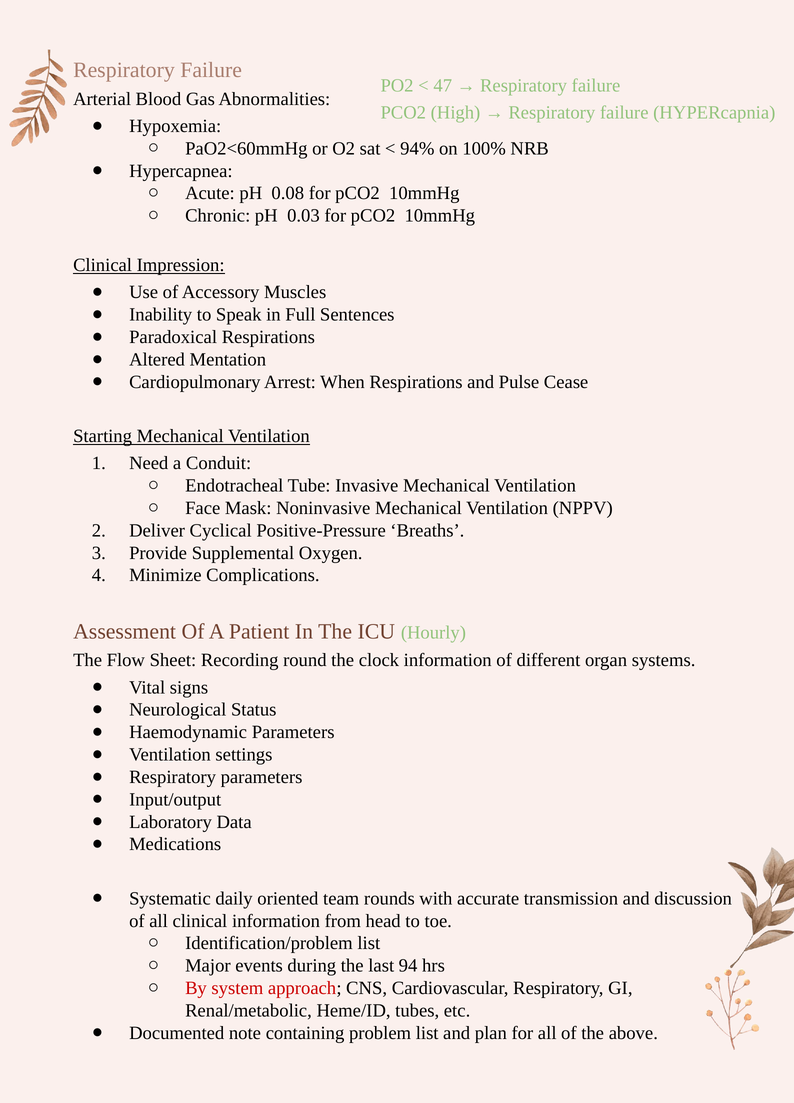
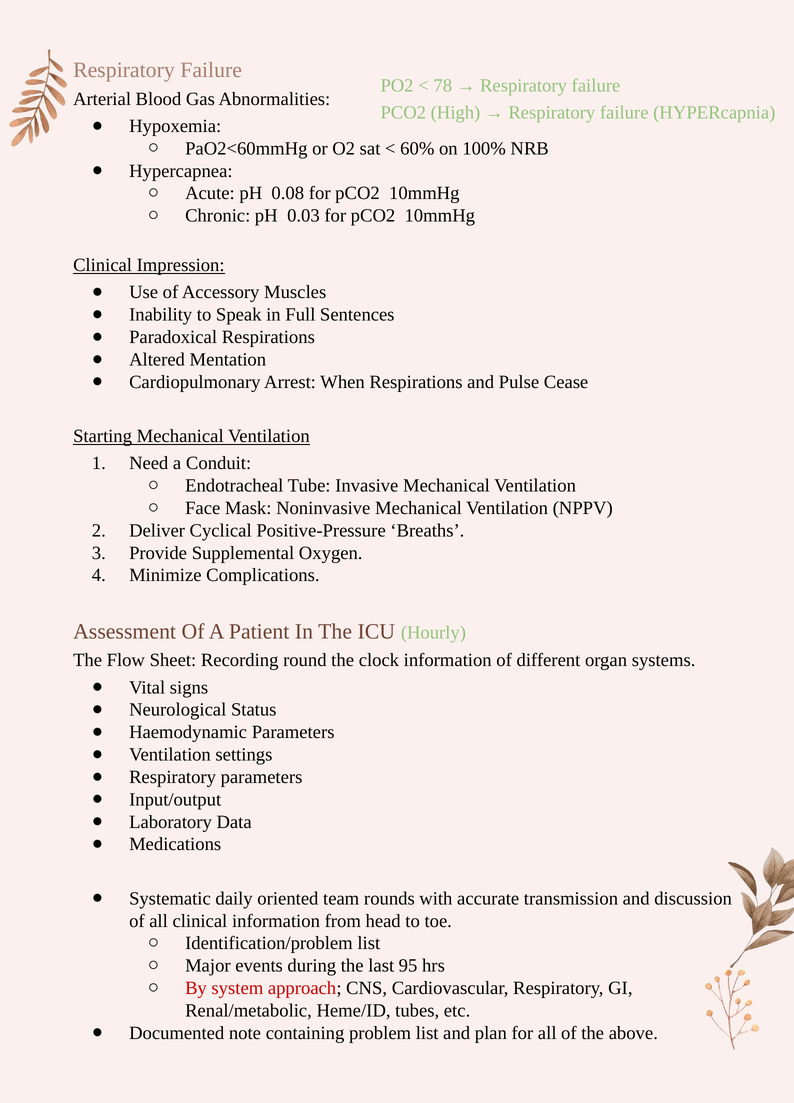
47: 47 -> 78
94%: 94% -> 60%
94: 94 -> 95
